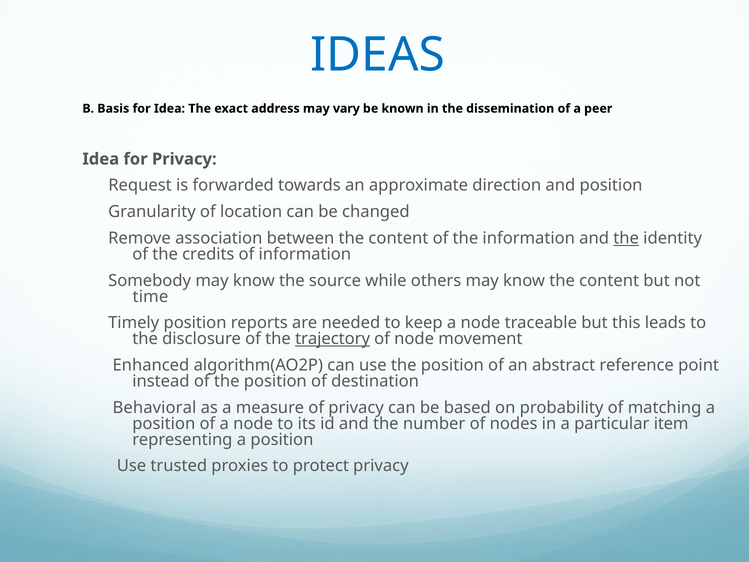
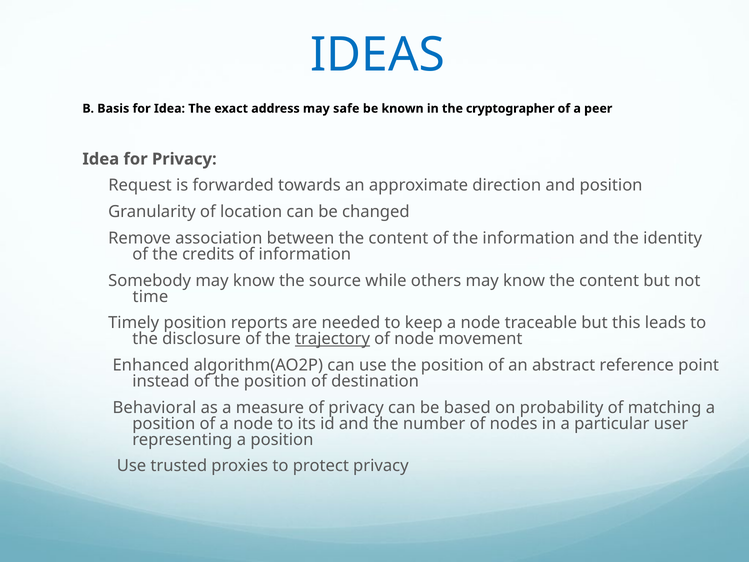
vary: vary -> safe
dissemination: dissemination -> cryptographer
the at (626, 238) underline: present -> none
item: item -> user
